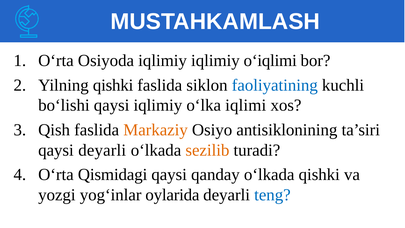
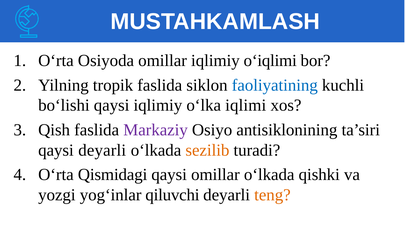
Osiyoda iqlimiy: iqlimiy -> omillar
Yilning qishki: qishki -> tropik
Markaziy colour: orange -> purple
qaysi qanday: qanday -> omillar
oylarida: oylarida -> qiluvchi
teng colour: blue -> orange
